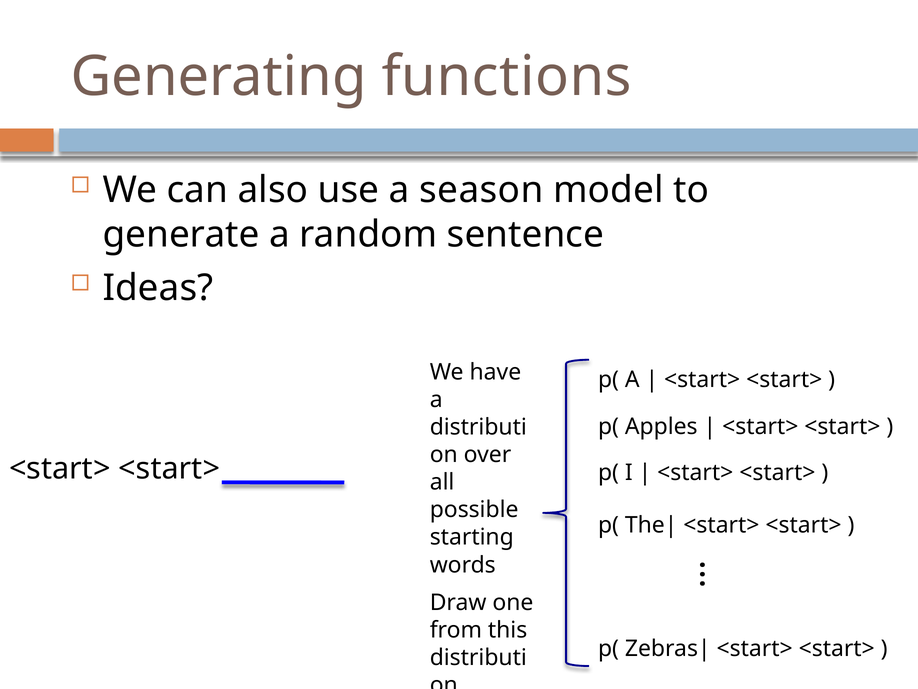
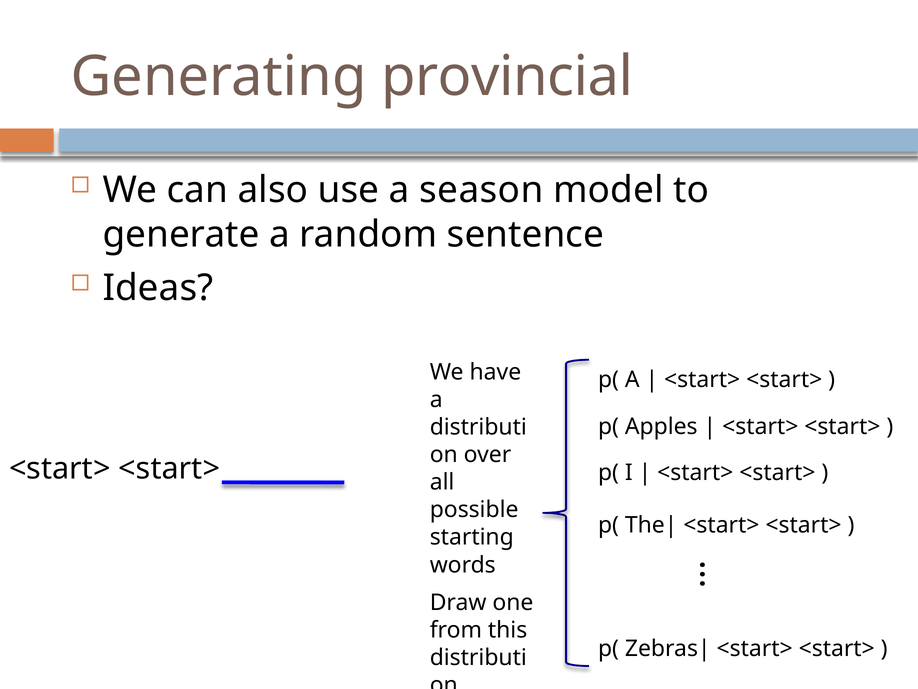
functions: functions -> provincial
